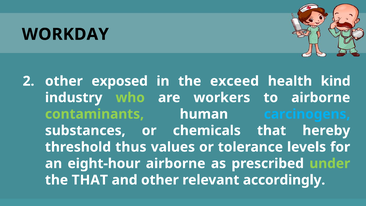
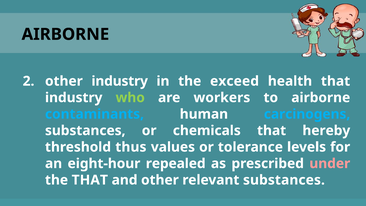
WORKDAY at (65, 34): WORKDAY -> AIRBORNE
other exposed: exposed -> industry
health kind: kind -> that
contaminants colour: light green -> light blue
eight-hour airborne: airborne -> repealed
under colour: light green -> pink
relevant accordingly: accordingly -> substances
